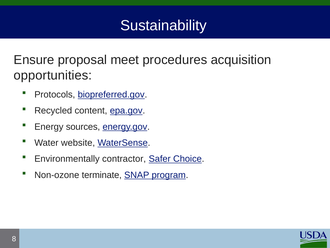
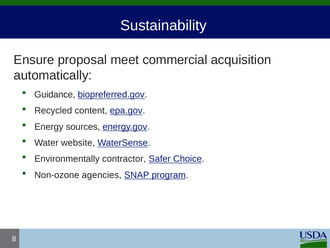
procedures: procedures -> commercial
opportunities: opportunities -> automatically
Protocols: Protocols -> Guidance
terminate: terminate -> agencies
